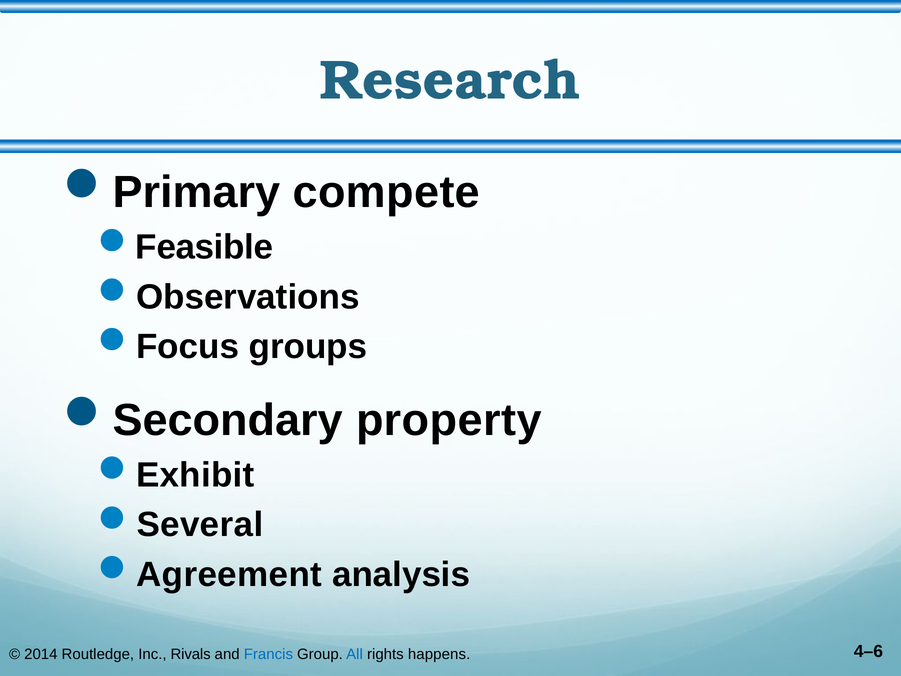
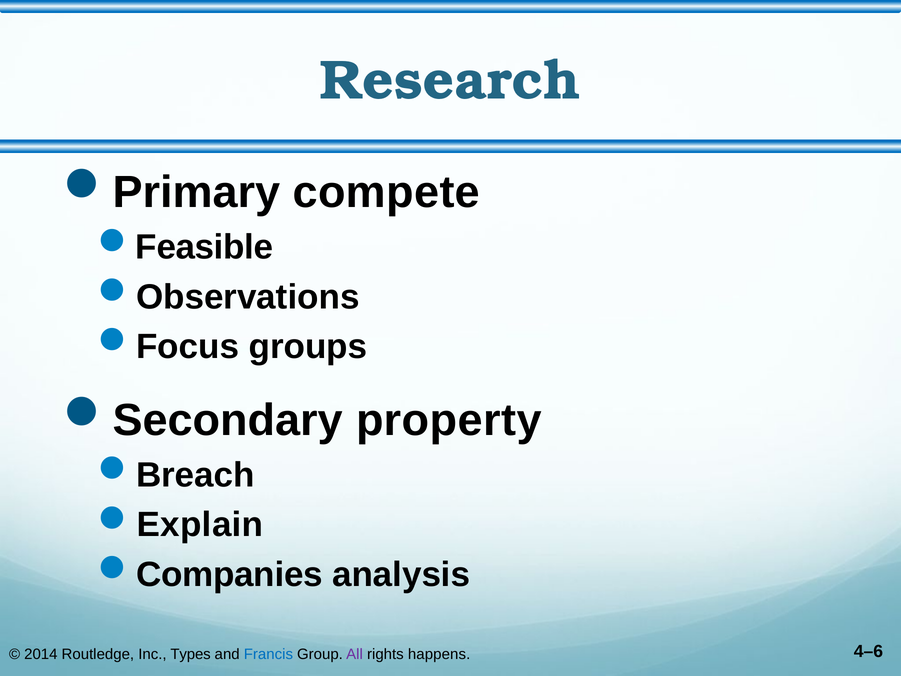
Exhibit: Exhibit -> Breach
Several: Several -> Explain
Agreement: Agreement -> Companies
Rivals: Rivals -> Types
All colour: blue -> purple
